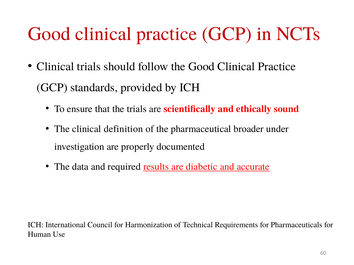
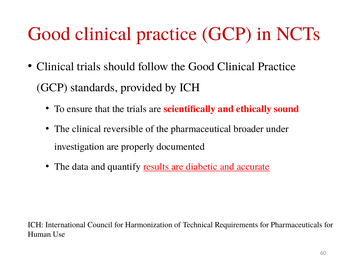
definition: definition -> reversible
required: required -> quantify
